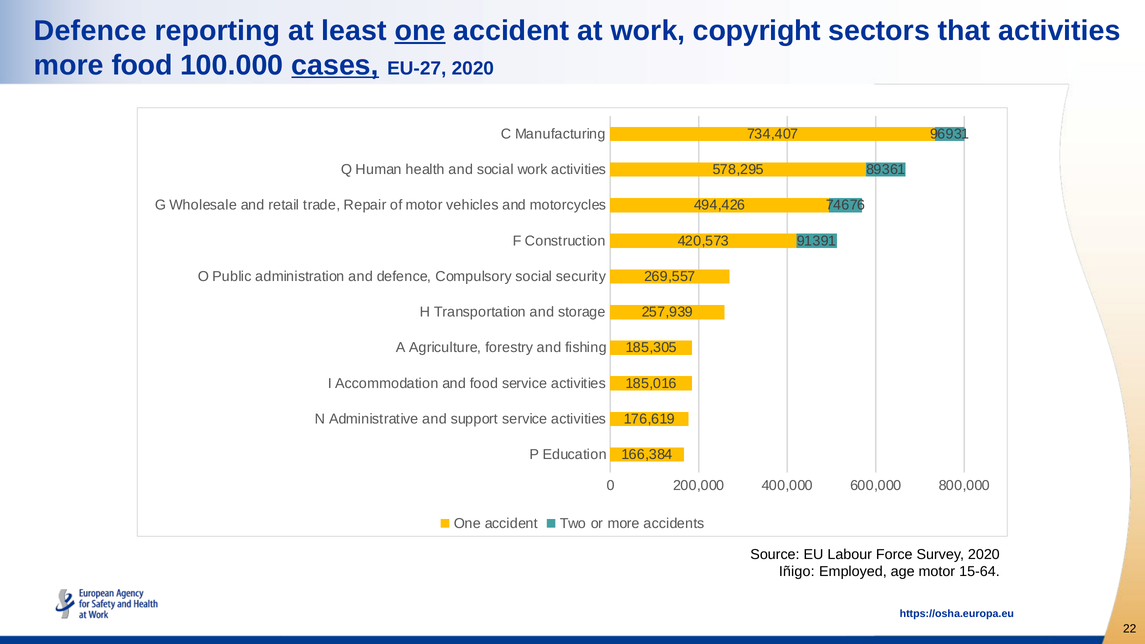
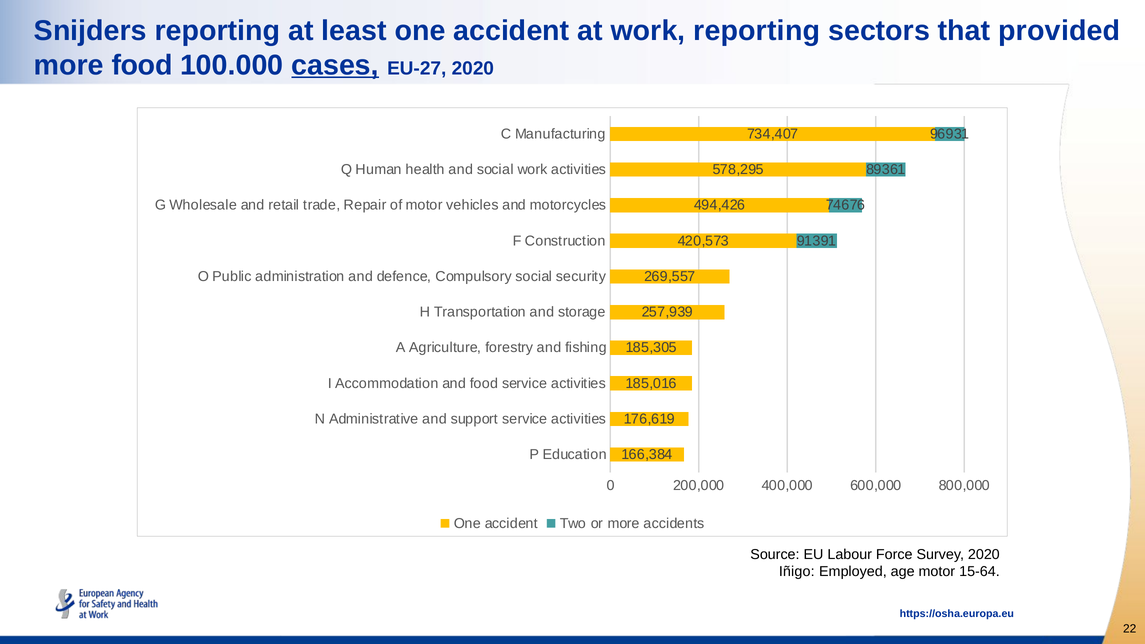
Defence at (90, 31): Defence -> Snijders
one at (420, 31) underline: present -> none
work copyright: copyright -> reporting
that activities: activities -> provided
